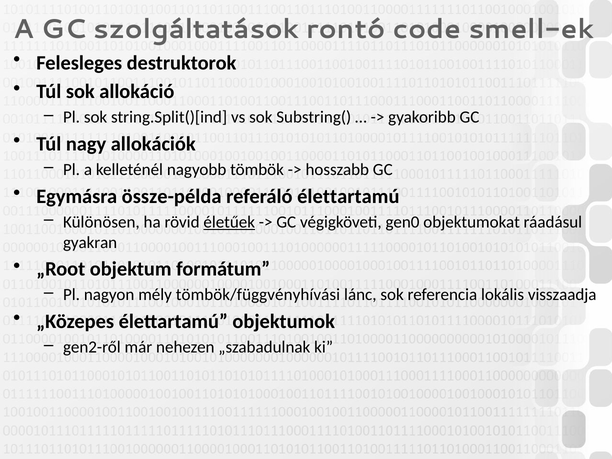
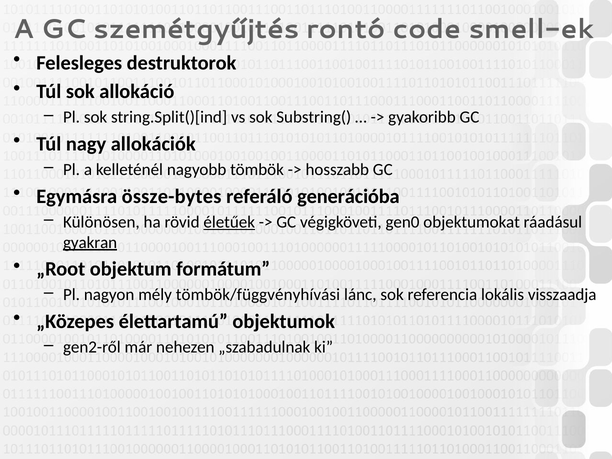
szolgáltatások: szolgáltatások -> szemétgyűjtés
össze-példa: össze-példa -> össze-bytes
referáló élettartamú: élettartamú -> generációba
gyakran underline: none -> present
